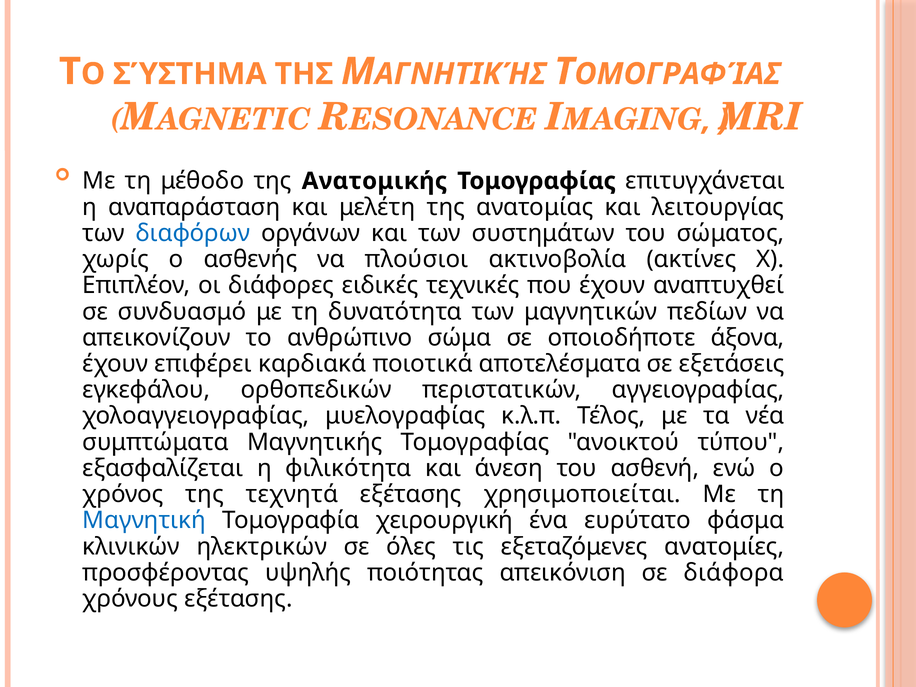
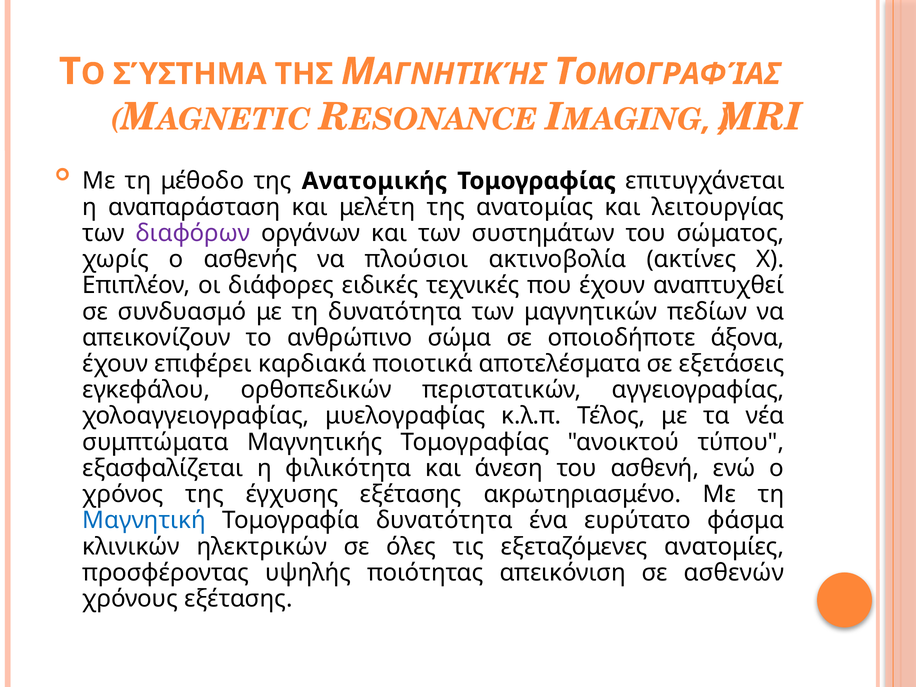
διαφόρων colour: blue -> purple
τεχνητά: τεχνητά -> έγχυσης
χρησιμοποιείται: χρησιμοποιείται -> ακρωτηριασμένο
Τομογραφία χειρουργική: χειρουργική -> δυνατότητα
διάφορα: διάφορα -> ασθενών
